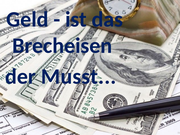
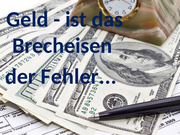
Musst: Musst -> Fehler
